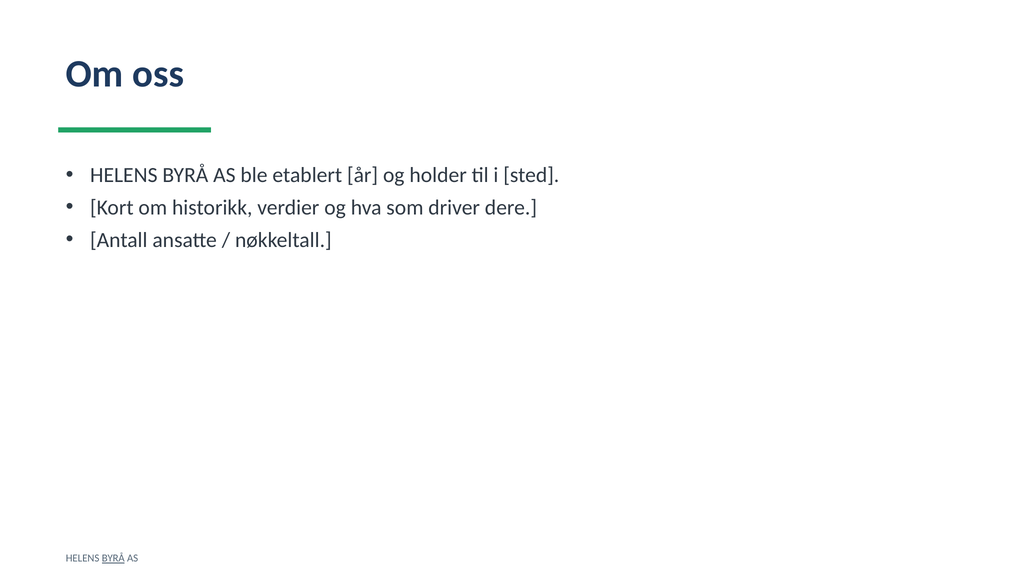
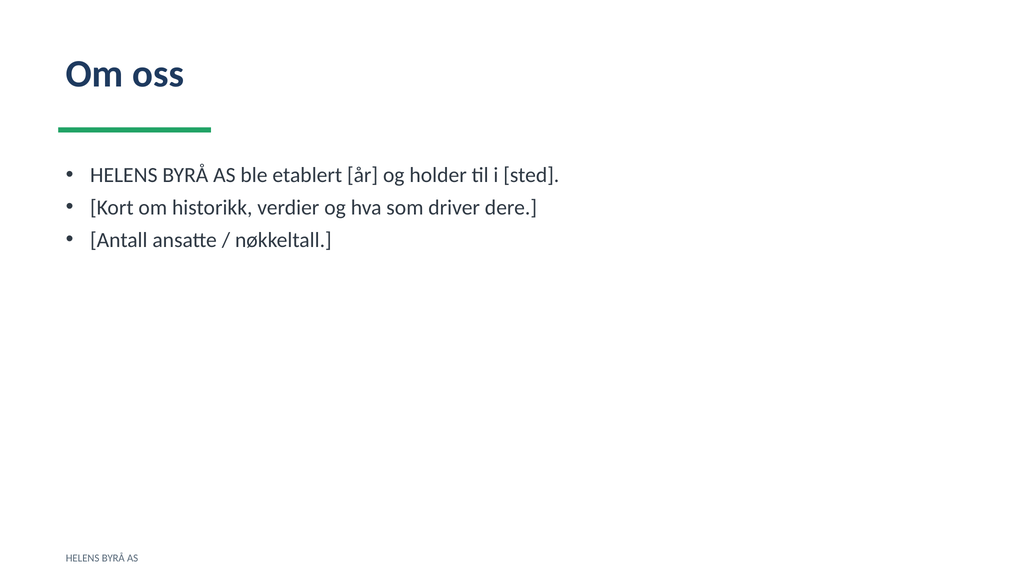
BYRÅ at (113, 559) underline: present -> none
